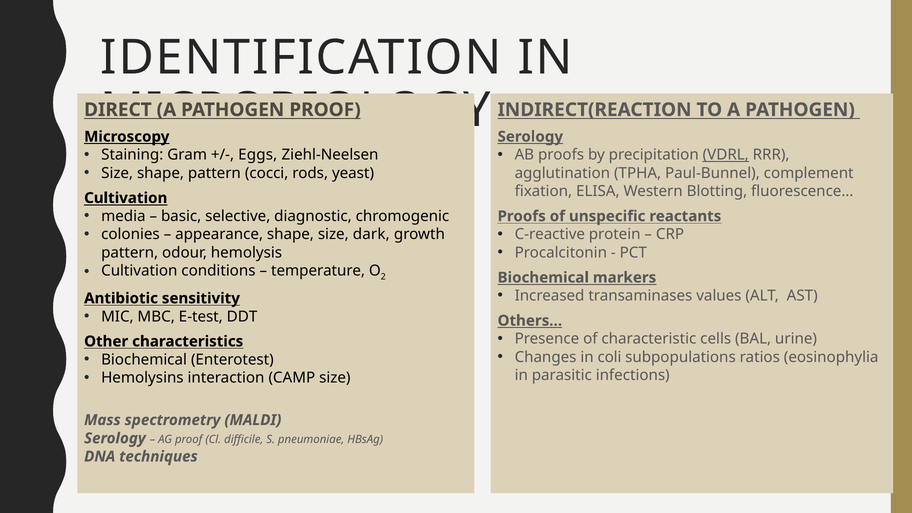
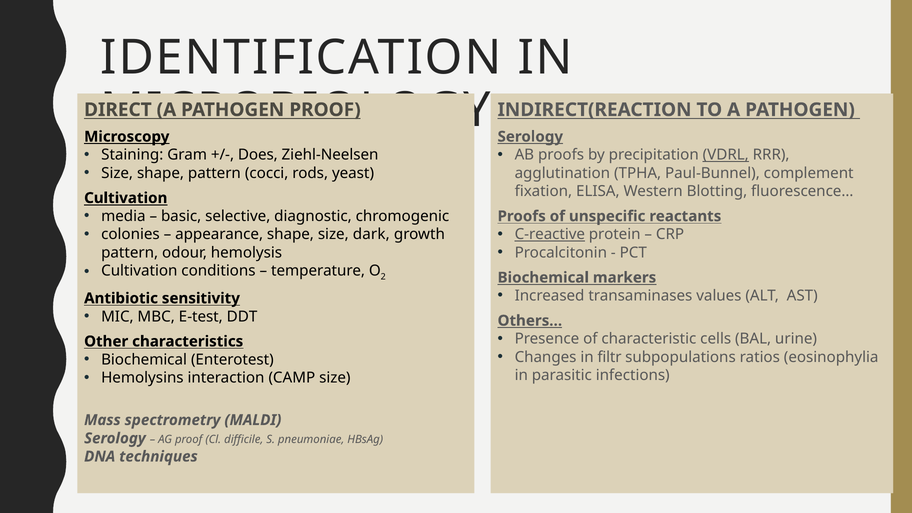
Eggs: Eggs -> Does
C-reactive underline: none -> present
coli: coli -> filtr
